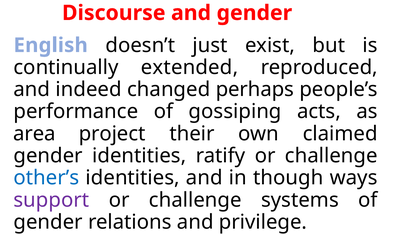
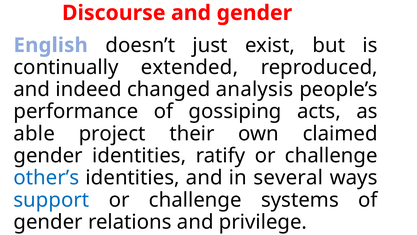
perhaps: perhaps -> analysis
area: area -> able
though: though -> several
support colour: purple -> blue
